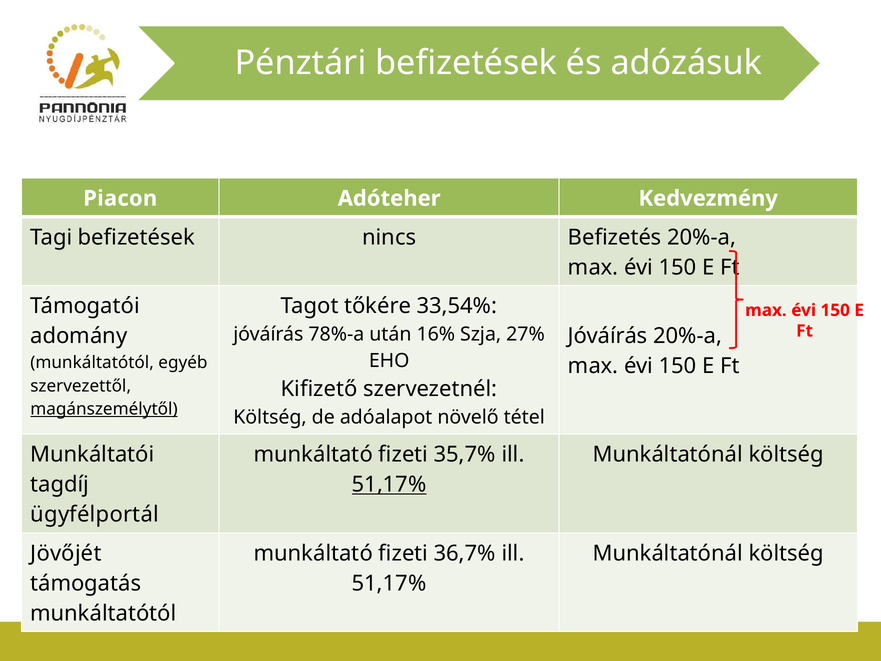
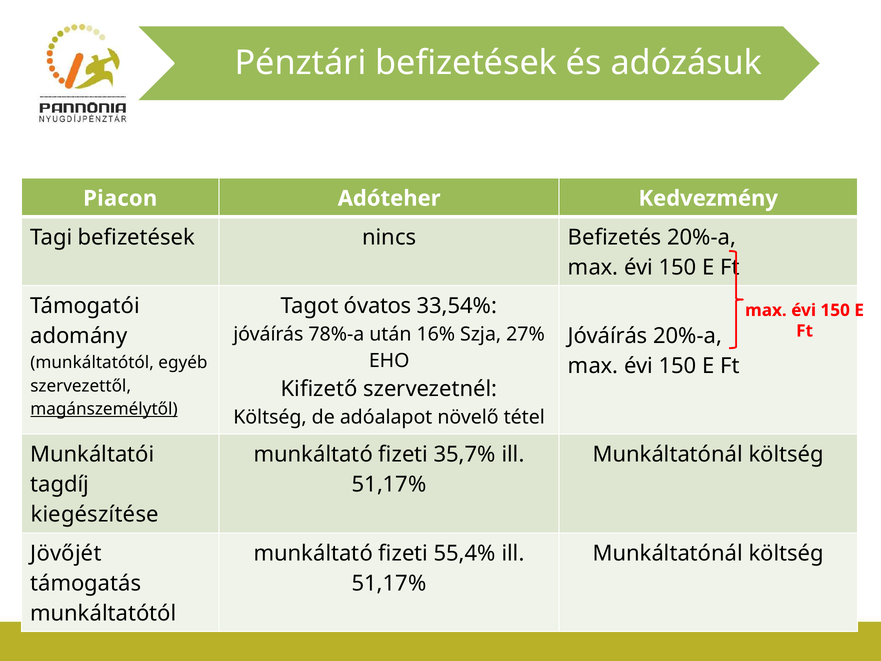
tőkére: tőkére -> óvatos
51,17% at (389, 484) underline: present -> none
ügyfélportál: ügyfélportál -> kiegészítése
36,7%: 36,7% -> 55,4%
